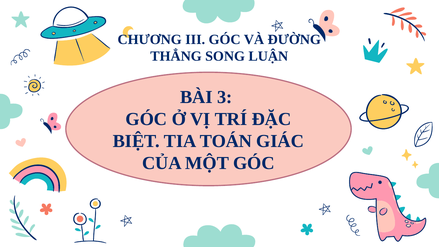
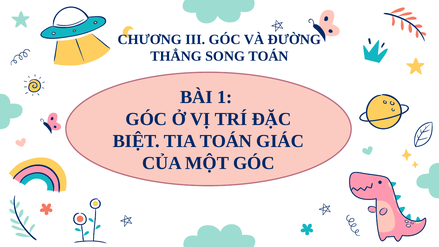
SONG LUẬN: LUẬN -> TOÁN
3: 3 -> 1
